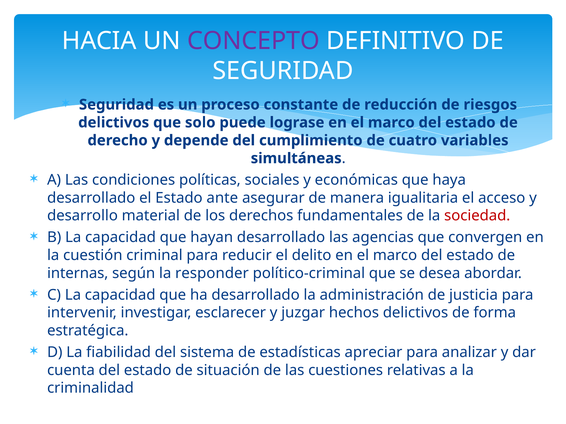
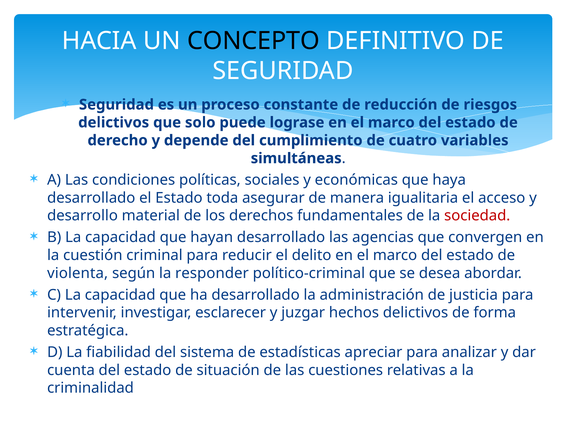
CONCEPTO colour: purple -> black
ante: ante -> toda
internas: internas -> violenta
